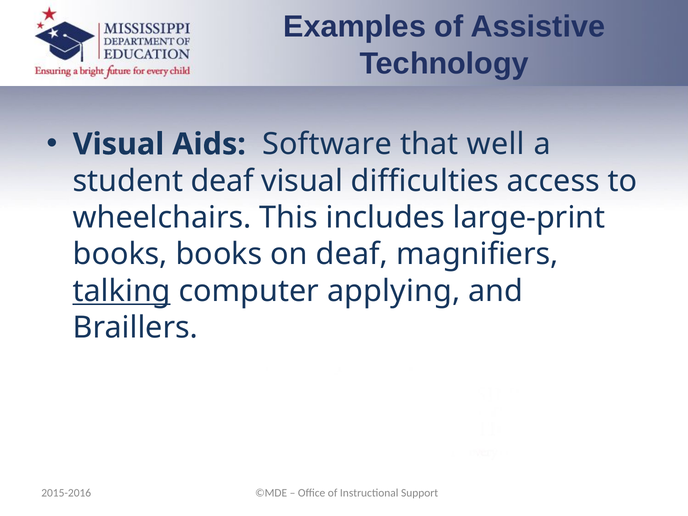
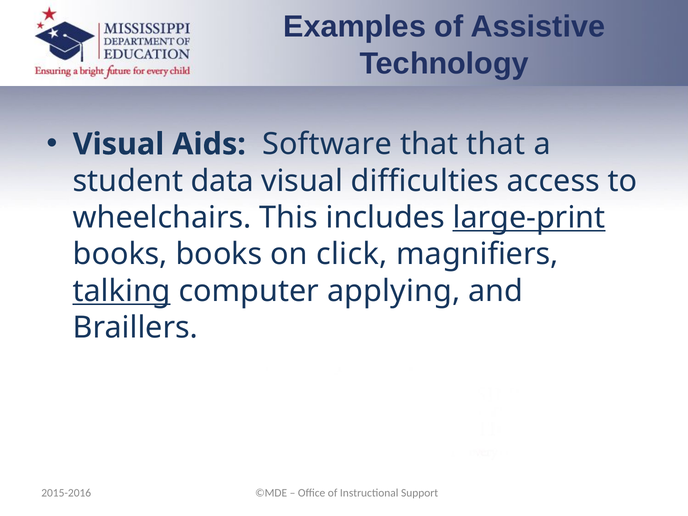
that well: well -> that
student deaf: deaf -> data
large-print underline: none -> present
on deaf: deaf -> click
